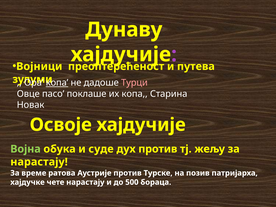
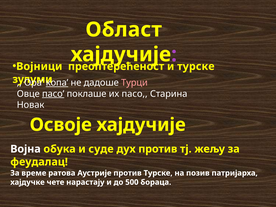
Дунаву: Дунаву -> Област
путева at (196, 66): путева -> турске
пасо at (53, 94) underline: none -> present
их копа: копа -> пасо
Војна colour: light green -> white
нарастају at (39, 162): нарастају -> феудалац
